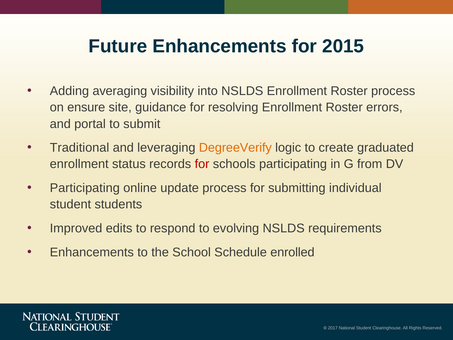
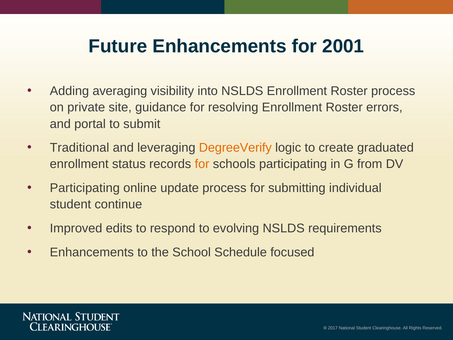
2015: 2015 -> 2001
ensure: ensure -> private
for at (202, 164) colour: red -> orange
students: students -> continue
enrolled: enrolled -> focused
